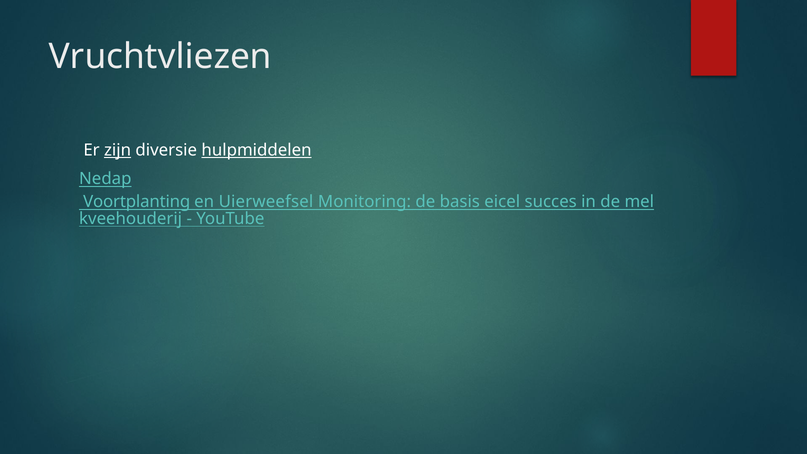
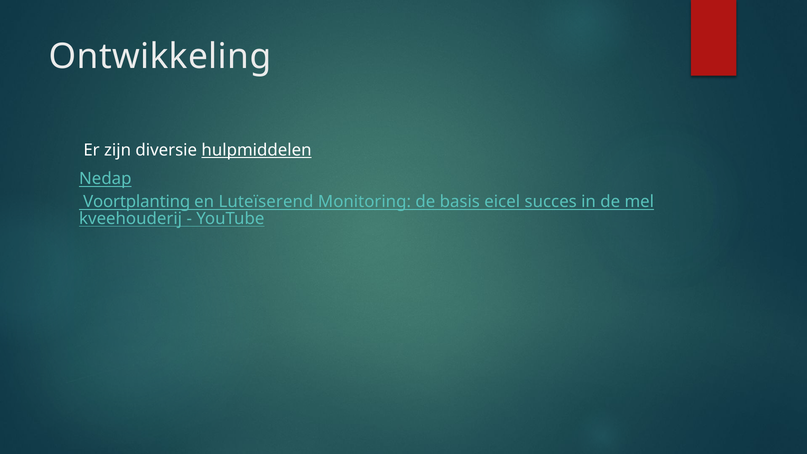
Vruchtvliezen: Vruchtvliezen -> Ontwikkeling
zijn underline: present -> none
Uierweefsel: Uierweefsel -> Luteïserend
